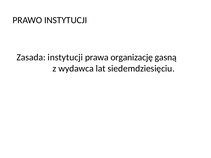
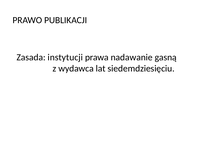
PRAWO INSTYTUCJI: INSTYTUCJI -> PUBLIKACJI
organizację: organizację -> nadawanie
